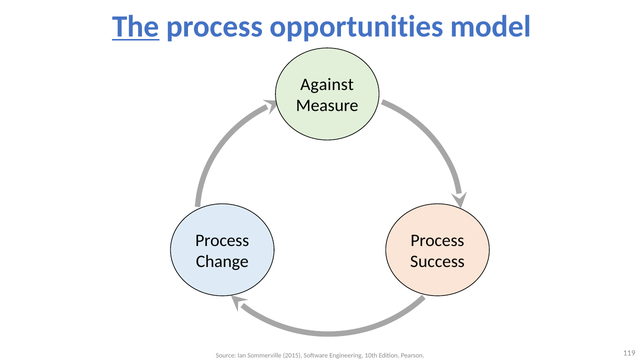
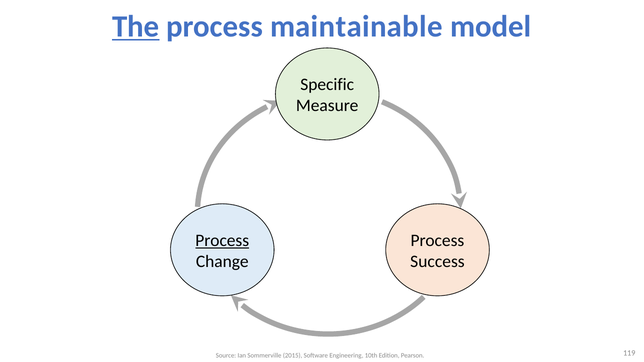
opportunities: opportunities -> maintainable
Against: Against -> Specific
Process at (222, 241) underline: none -> present
